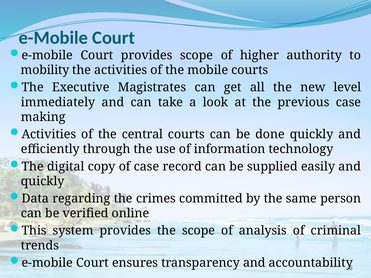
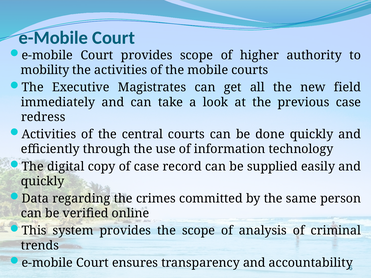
level: level -> field
making: making -> redress
